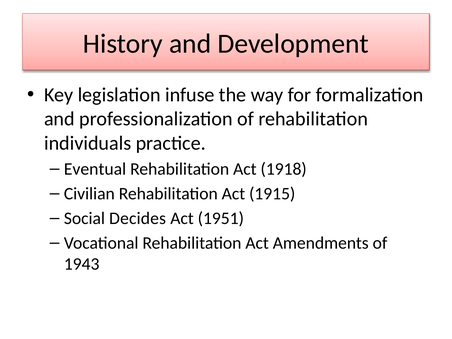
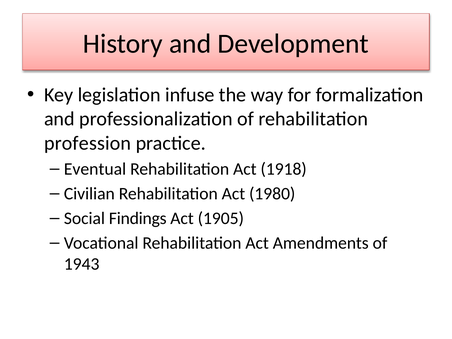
individuals: individuals -> profession
1915: 1915 -> 1980
Decides: Decides -> Findings
1951: 1951 -> 1905
